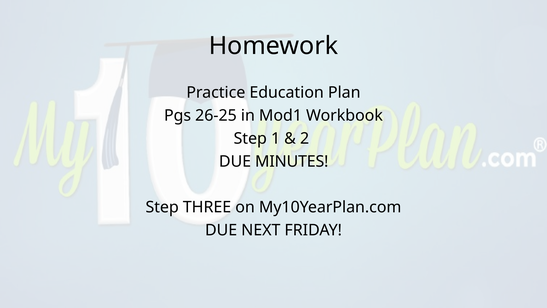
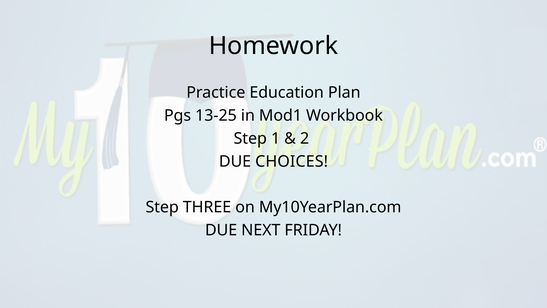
26-25: 26-25 -> 13-25
MINUTES: MINUTES -> CHOICES
